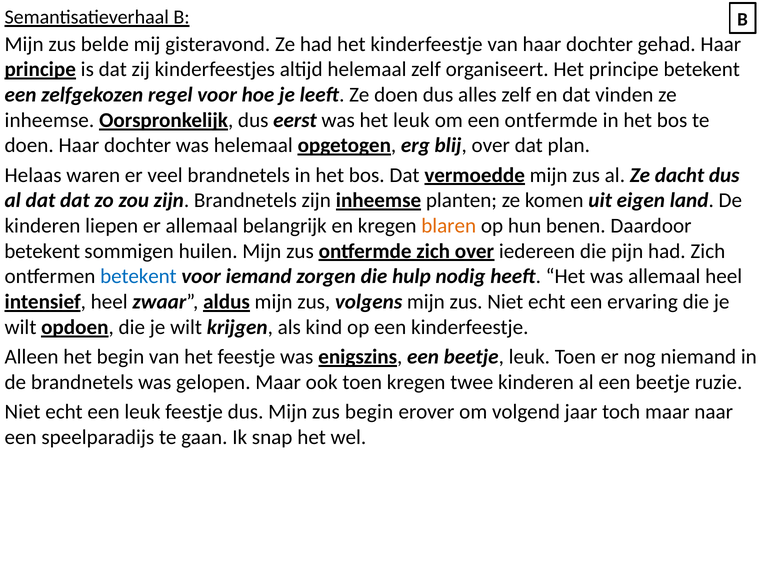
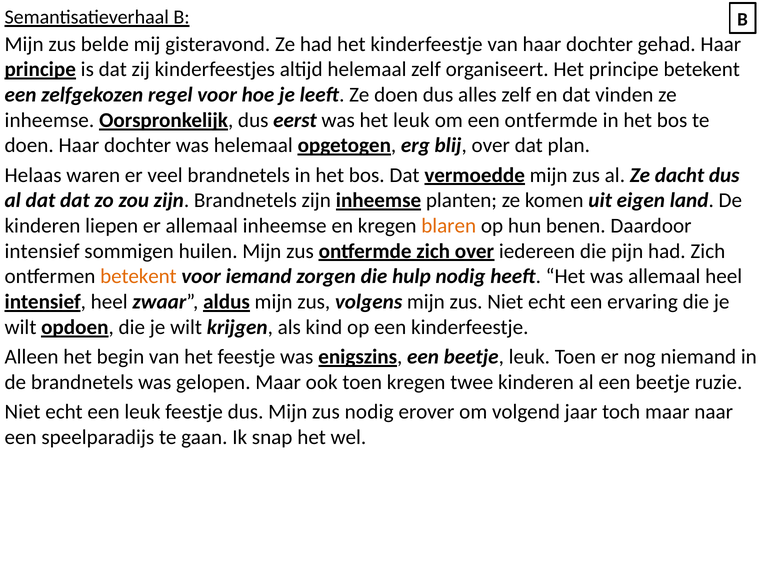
allemaal belangrijk: belangrijk -> inheemse
betekent at (42, 251): betekent -> intensief
betekent at (138, 276) colour: blue -> orange
zus begin: begin -> nodig
